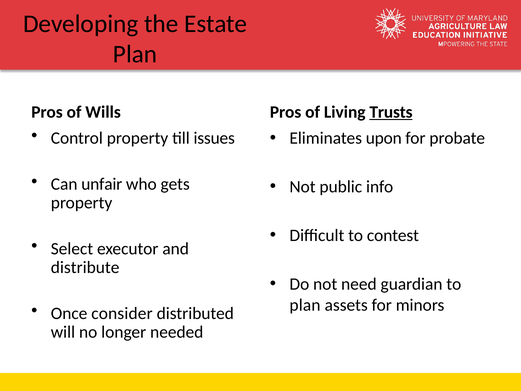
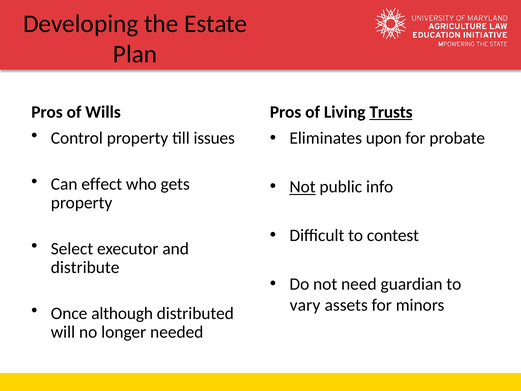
unfair: unfair -> effect
Not at (302, 187) underline: none -> present
plan at (305, 305): plan -> vary
consider: consider -> although
